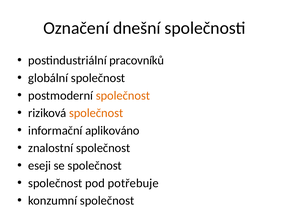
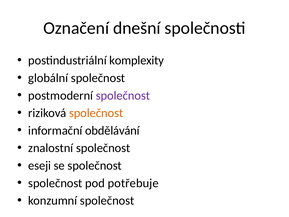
pracovníků: pracovníků -> komplexity
společnost at (123, 95) colour: orange -> purple
aplikováno: aplikováno -> obdělávání
